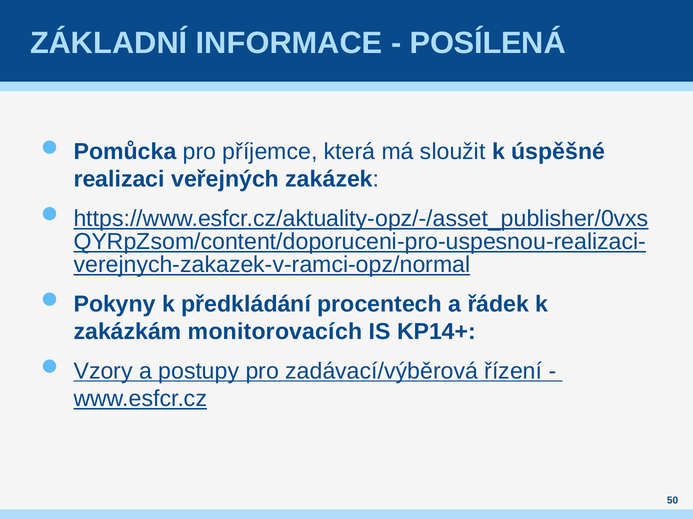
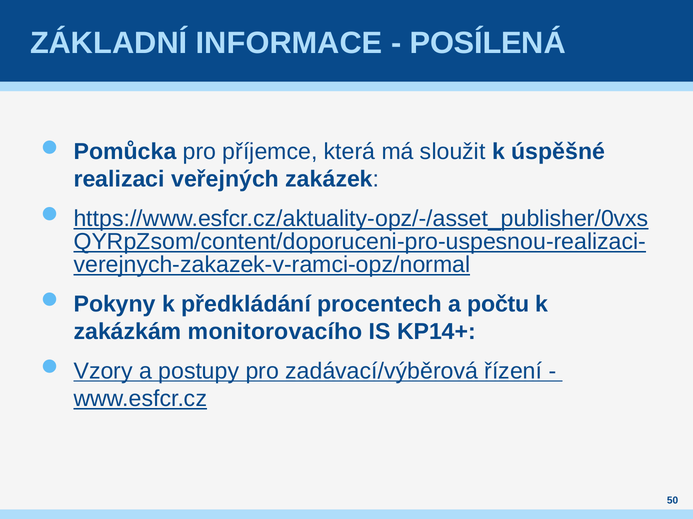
řádek: řádek -> počtu
monitorovacích: monitorovacích -> monitorovacího
